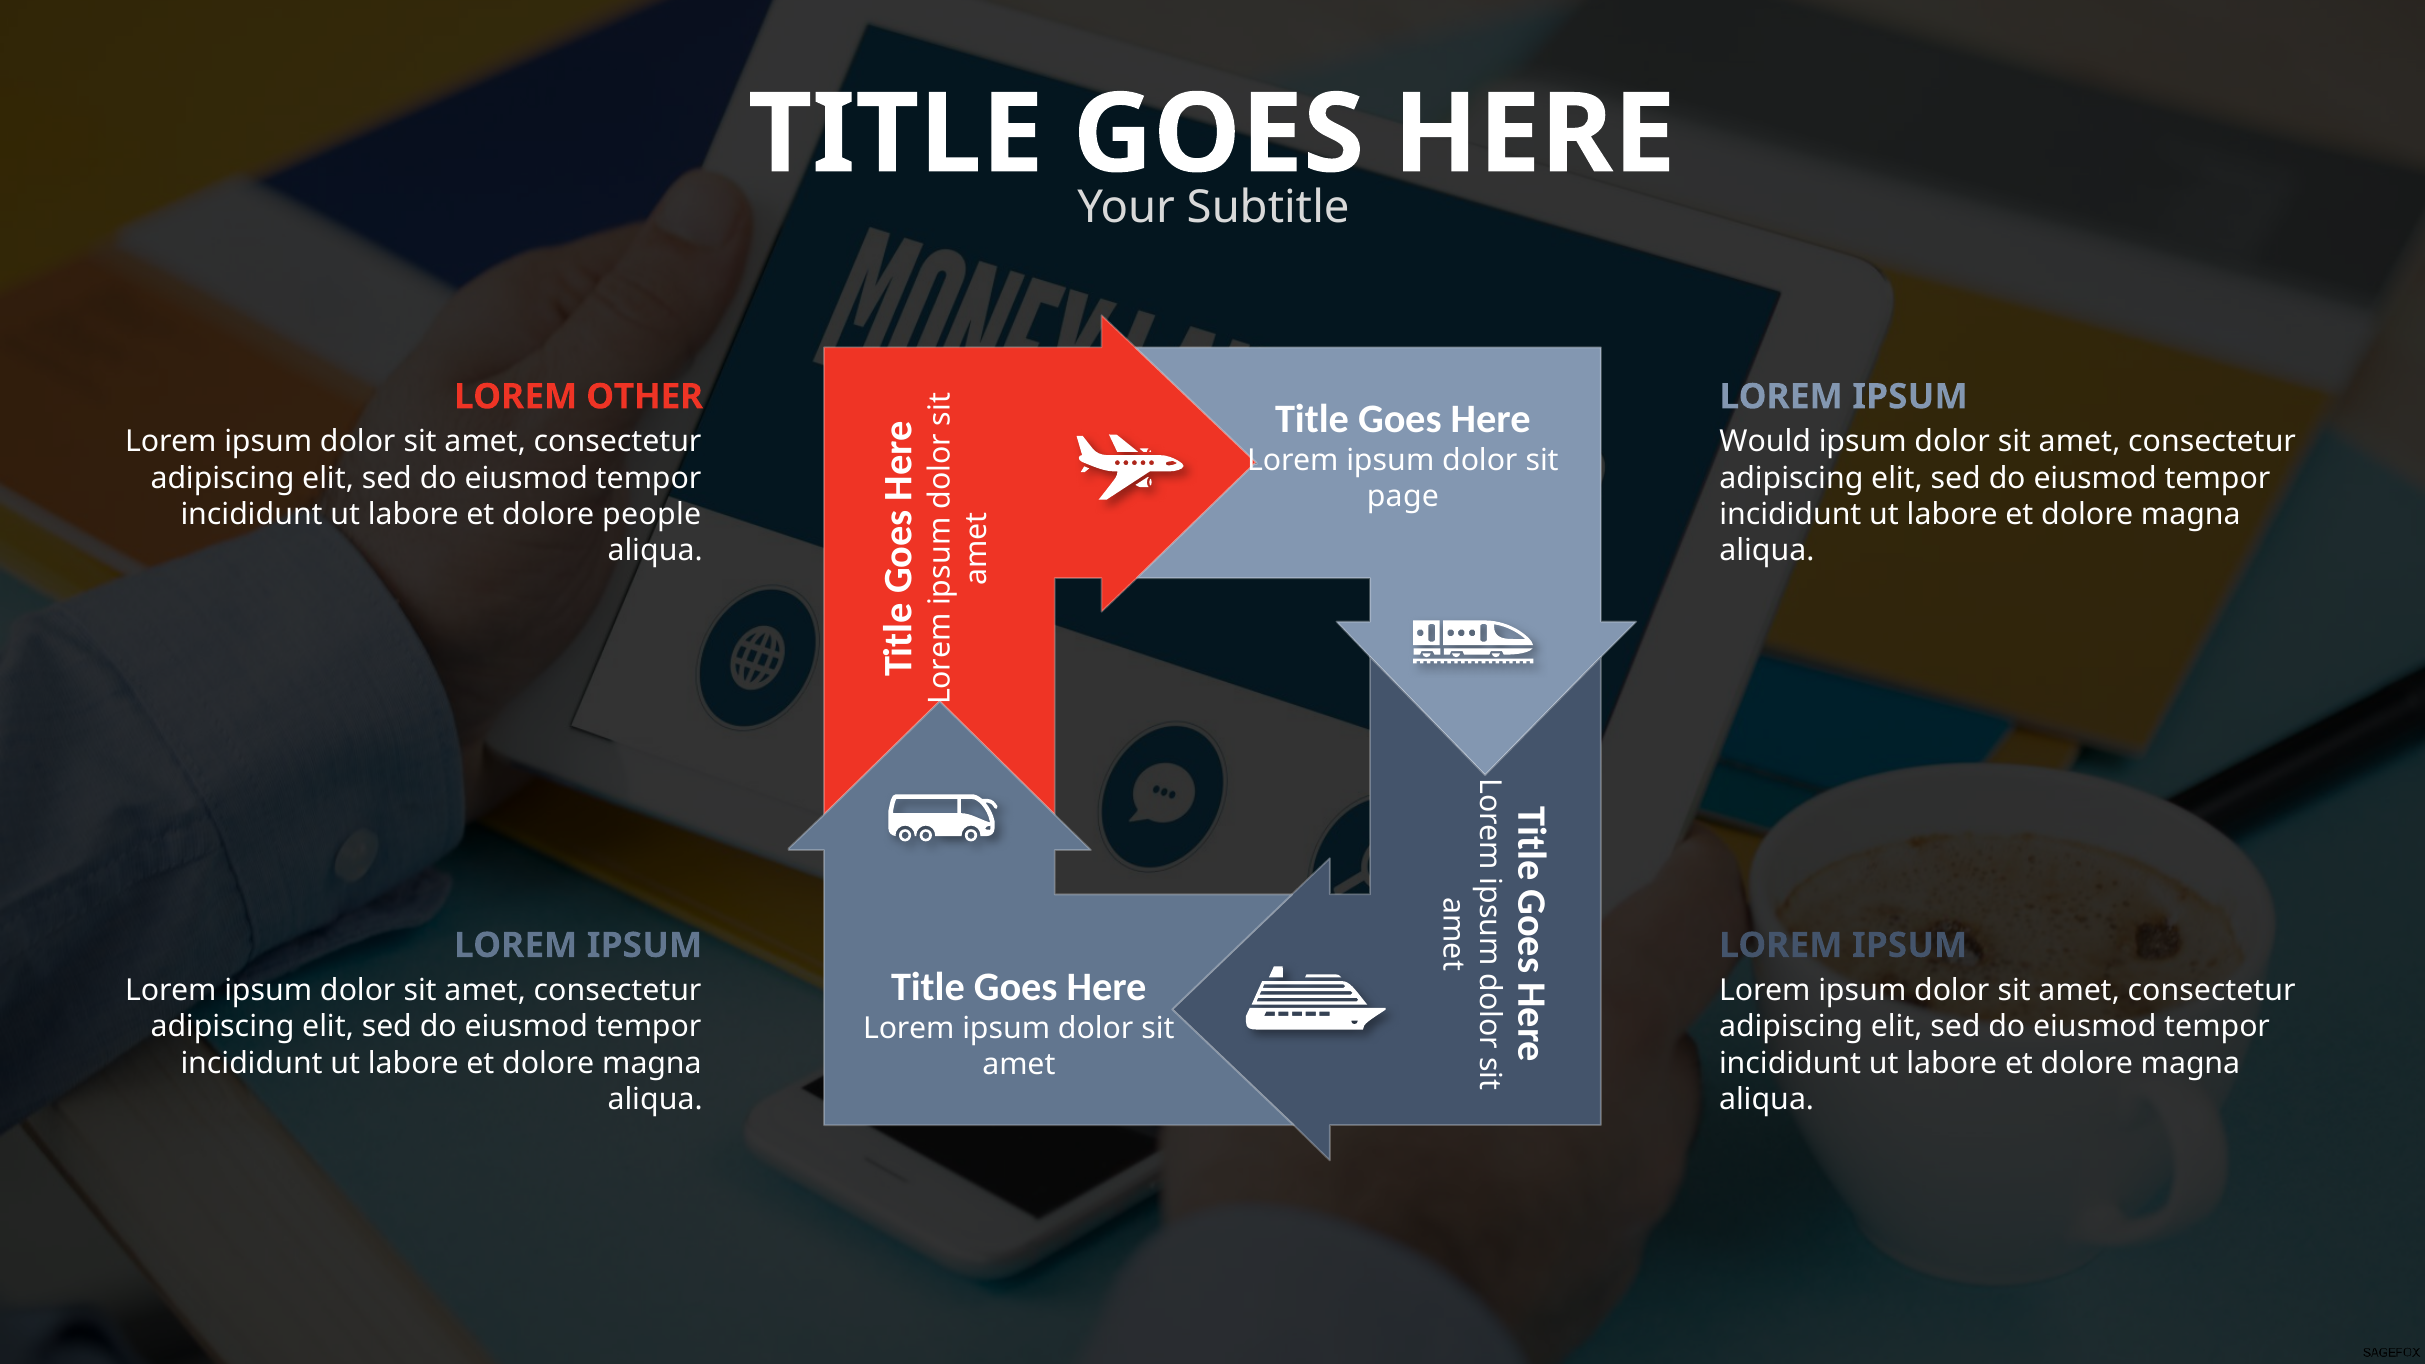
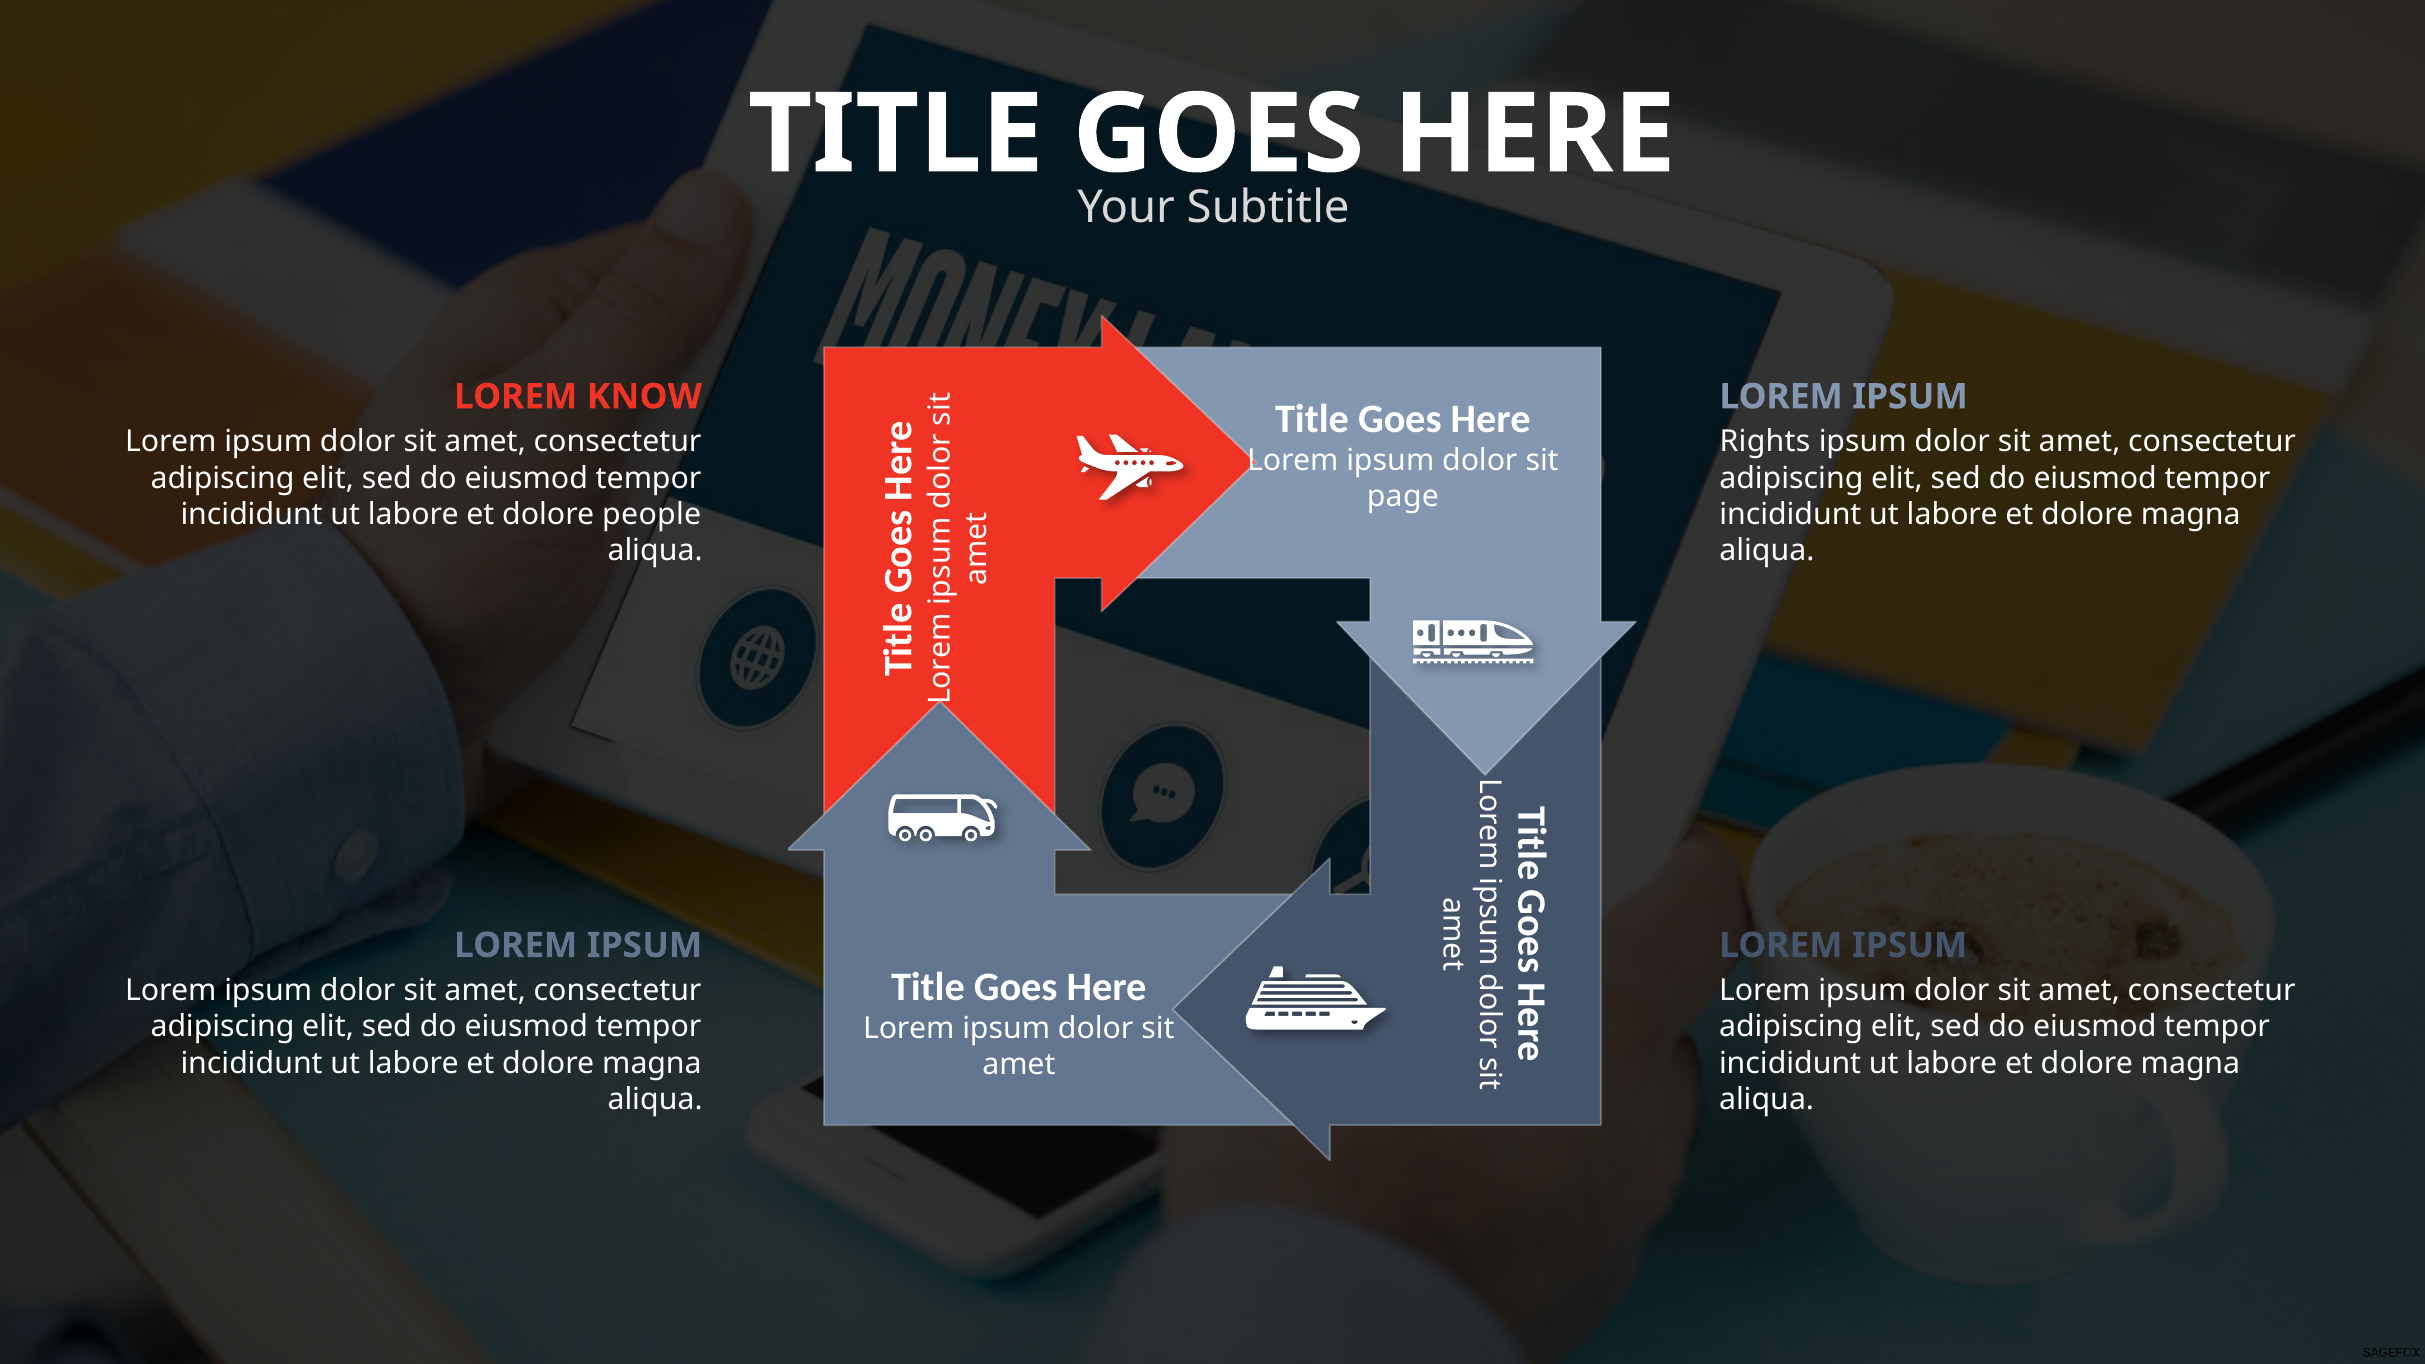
OTHER: OTHER -> KNOW
Would: Would -> Rights
